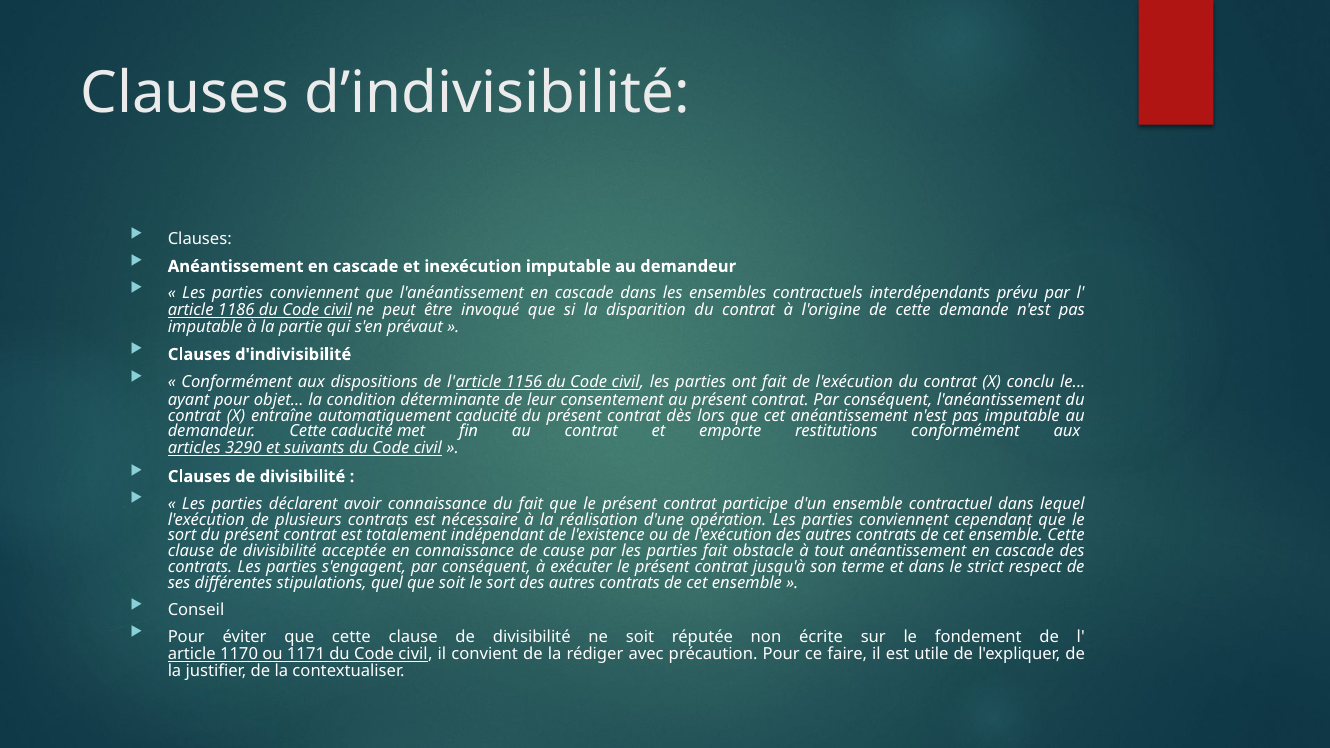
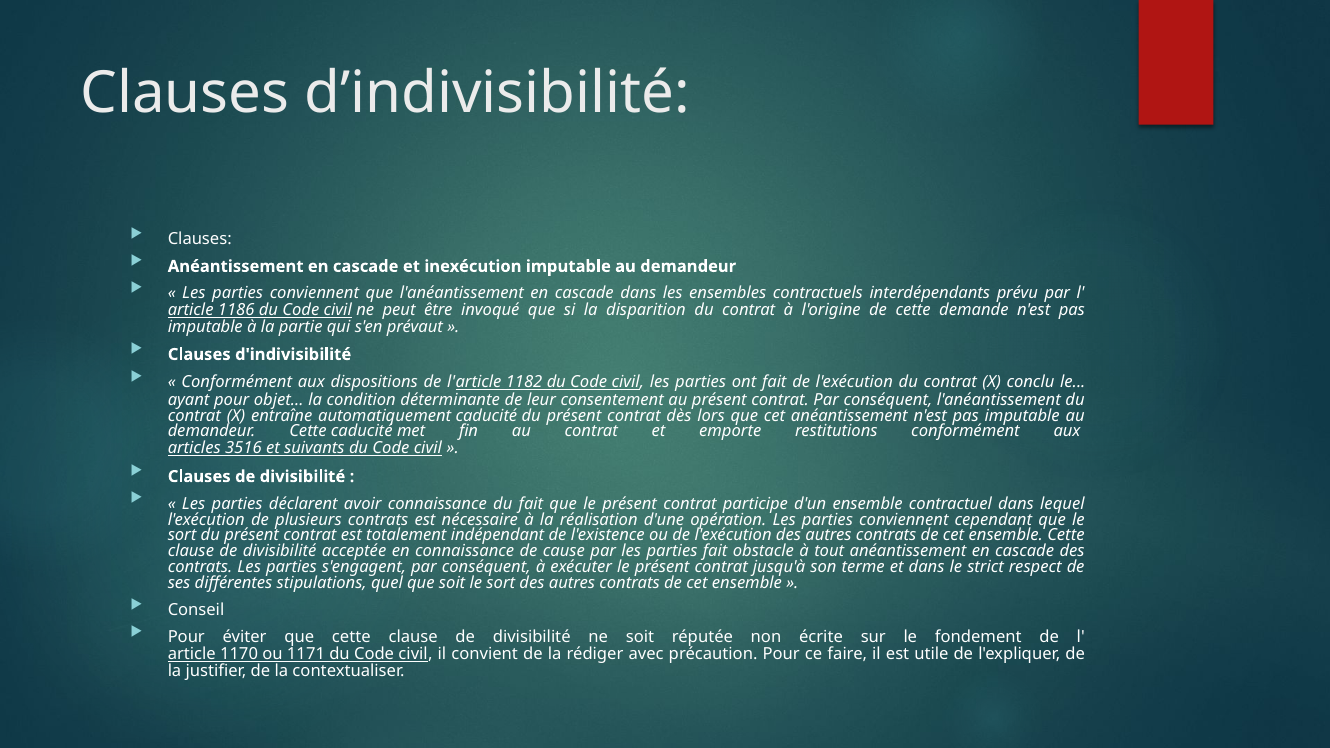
1156: 1156 -> 1182
3290: 3290 -> 3516
